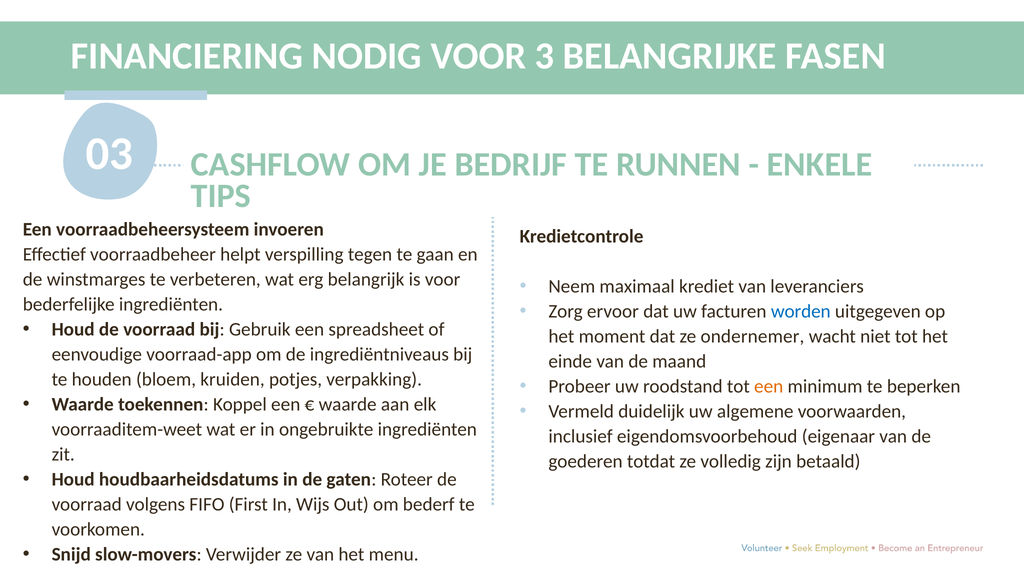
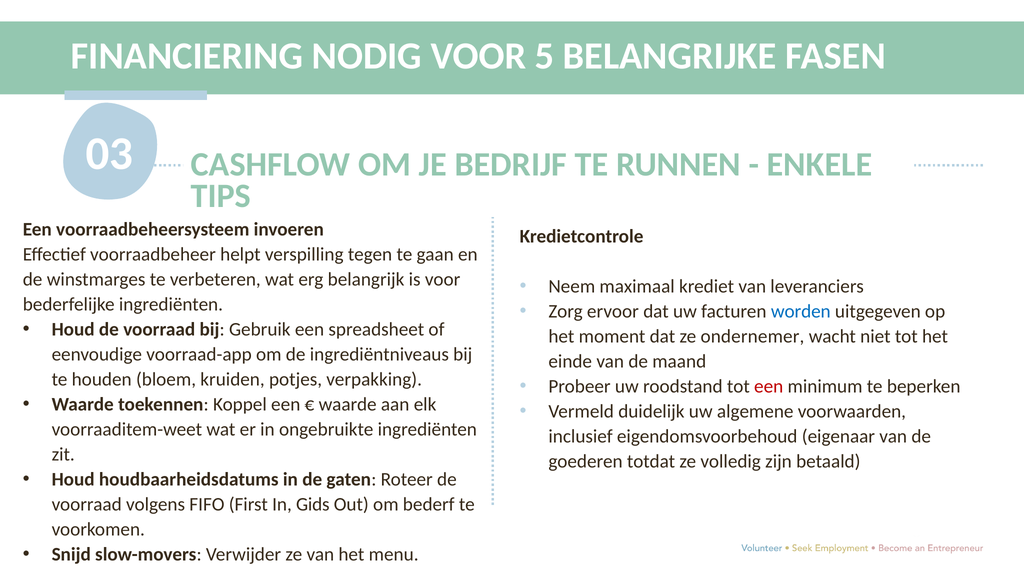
3: 3 -> 5
een at (769, 386) colour: orange -> red
Wijs: Wijs -> Gids
